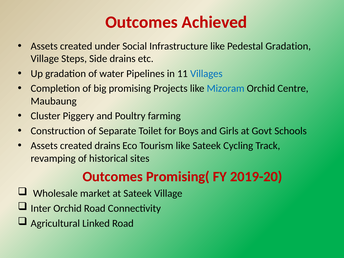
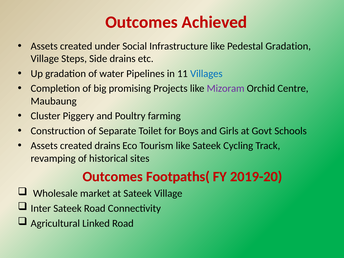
Mizoram colour: blue -> purple
Promising(: Promising( -> Footpaths(
Inter Orchid: Orchid -> Sateek
